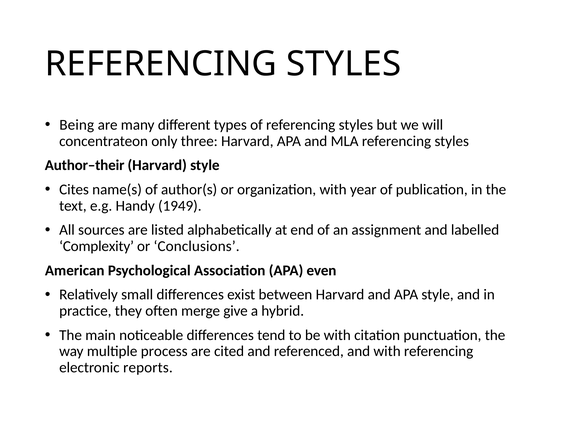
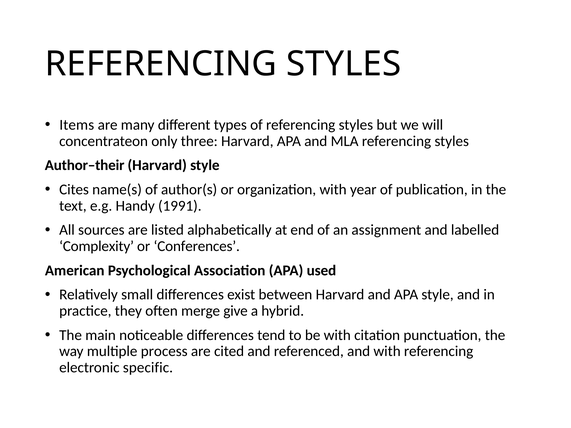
Being: Being -> Items
1949: 1949 -> 1991
Conclusions: Conclusions -> Conferences
even: even -> used
reports: reports -> specific
